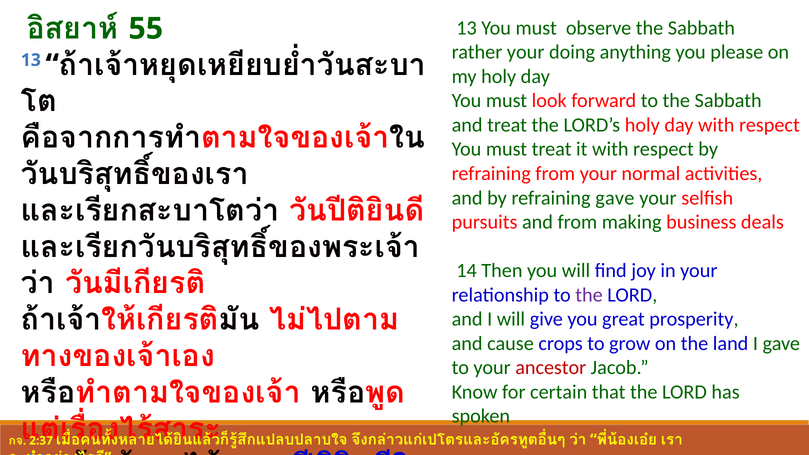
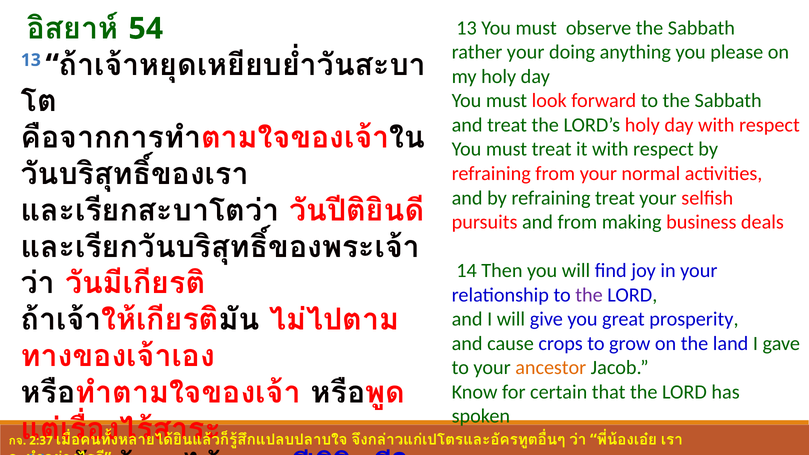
55: 55 -> 54
refraining gave: gave -> treat
ancestor colour: red -> orange
